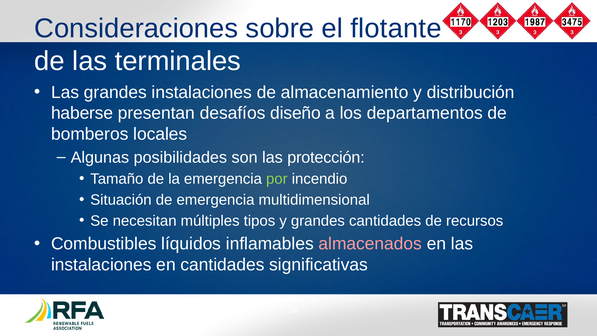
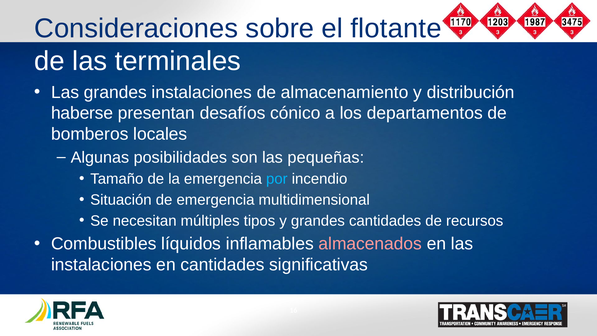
diseño: diseño -> cónico
protección: protección -> pequeñas
por colour: light green -> light blue
